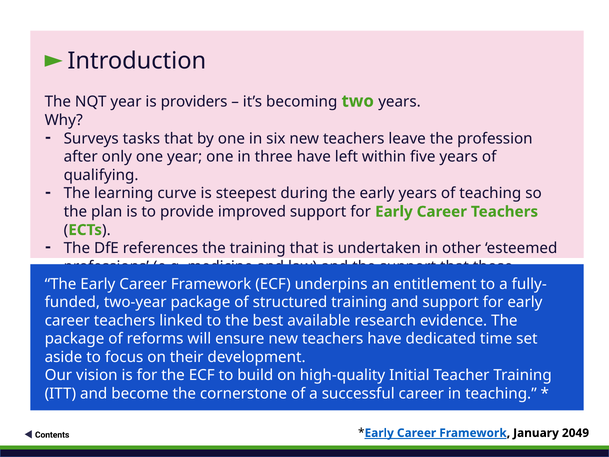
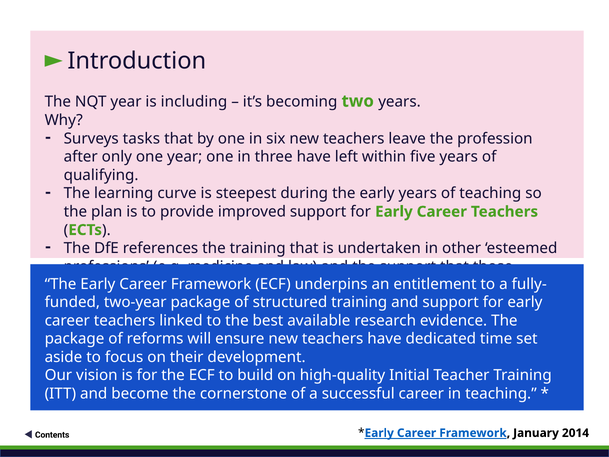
providers: providers -> including
2049: 2049 -> 2014
